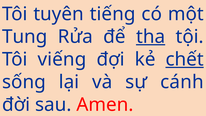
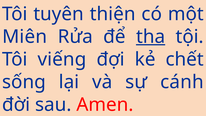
tiếng: tiếng -> thiện
Tung: Tung -> Miên
chết underline: present -> none
